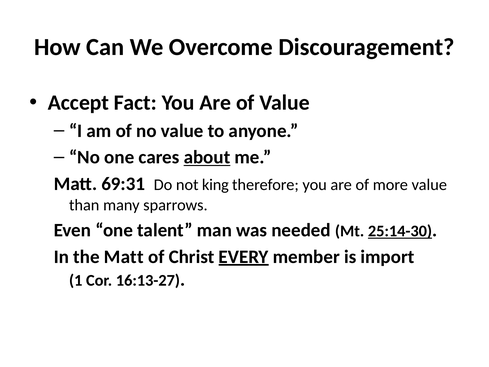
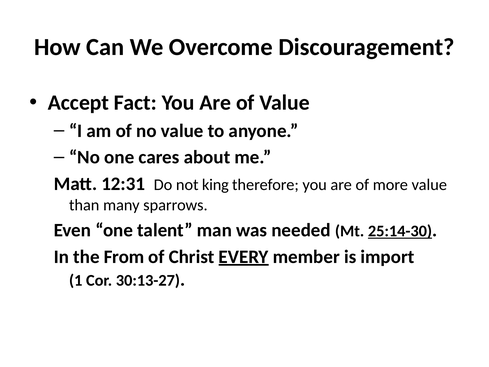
about underline: present -> none
69:31: 69:31 -> 12:31
the Matt: Matt -> From
16:13-27: 16:13-27 -> 30:13-27
